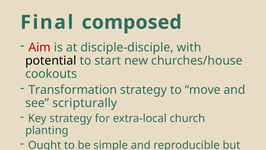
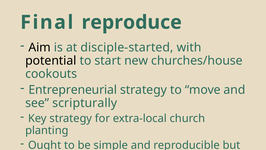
composed: composed -> reproduce
Aim colour: red -> black
disciple-disciple: disciple-disciple -> disciple-started
Transformation: Transformation -> Entrepreneurial
